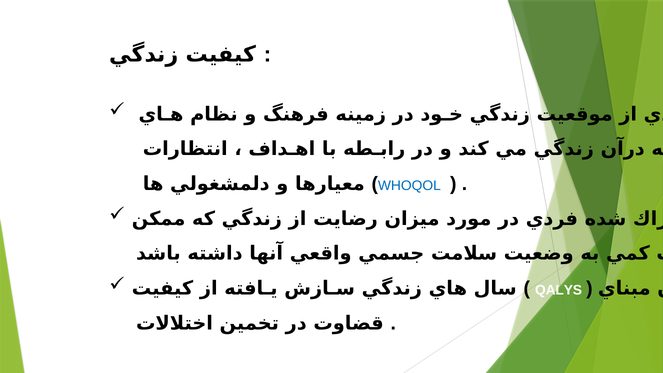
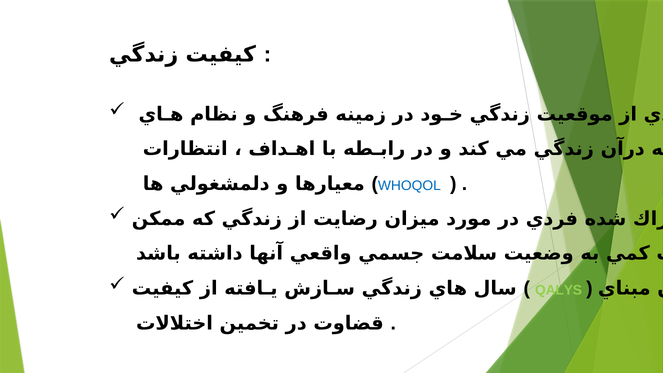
QALYS colour: white -> light green
